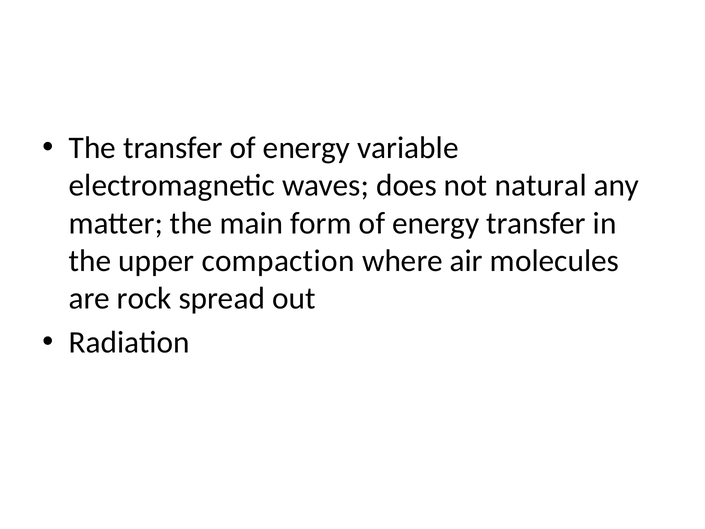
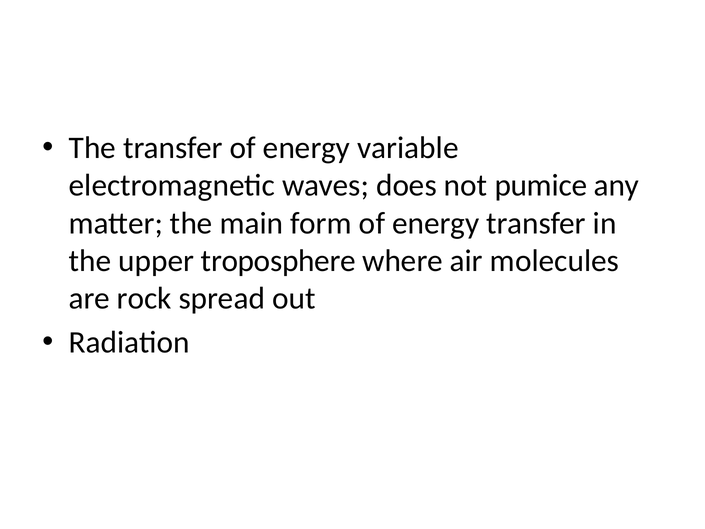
natural: natural -> pumice
compaction: compaction -> troposphere
